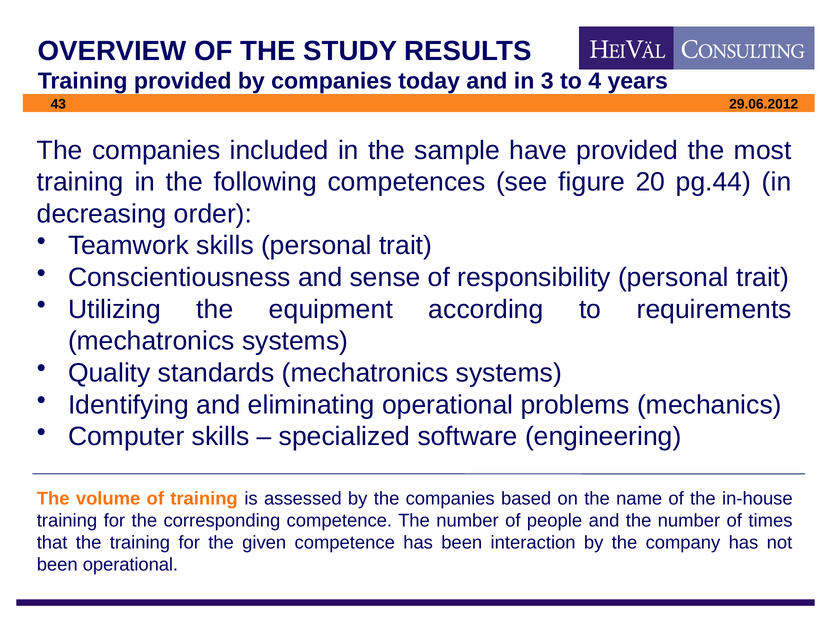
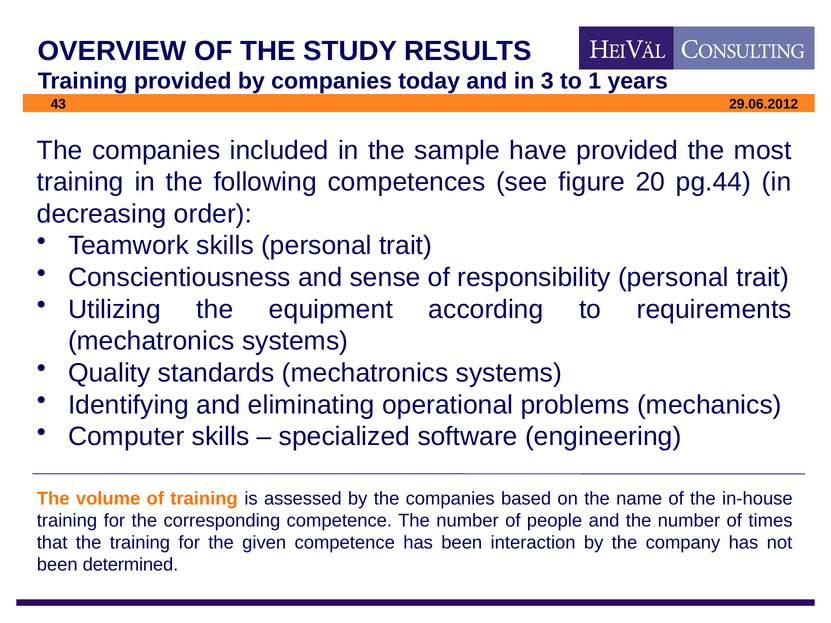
4: 4 -> 1
been operational: operational -> determined
